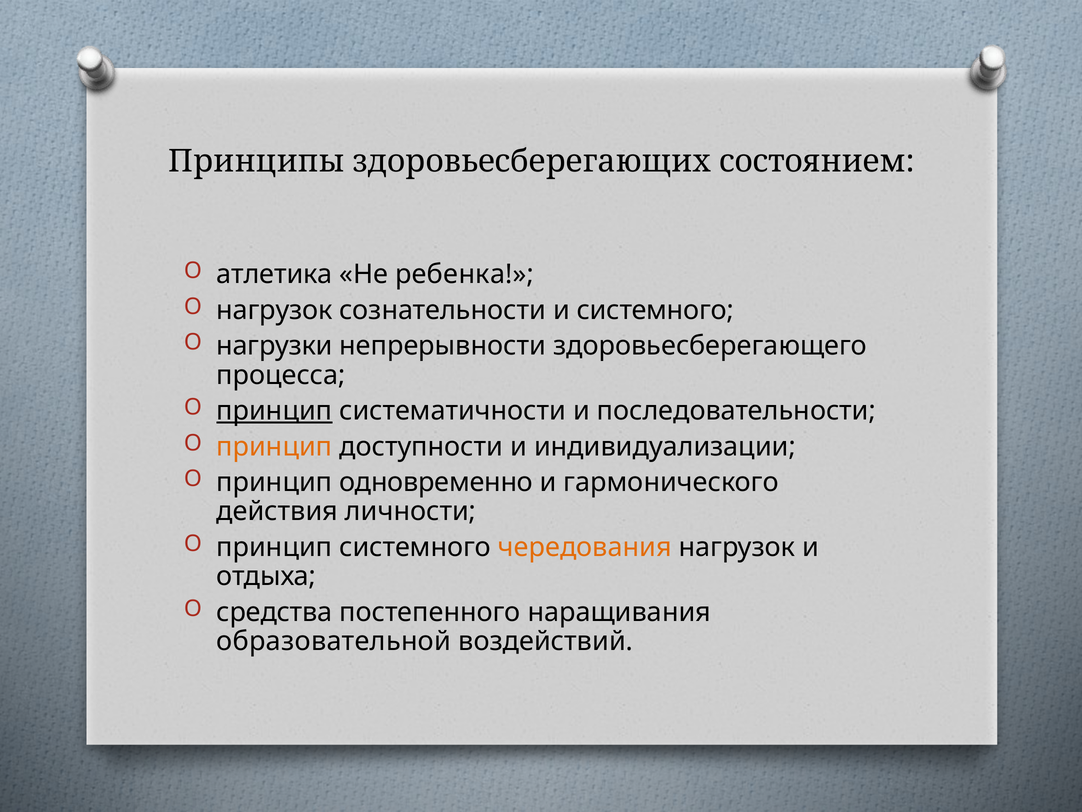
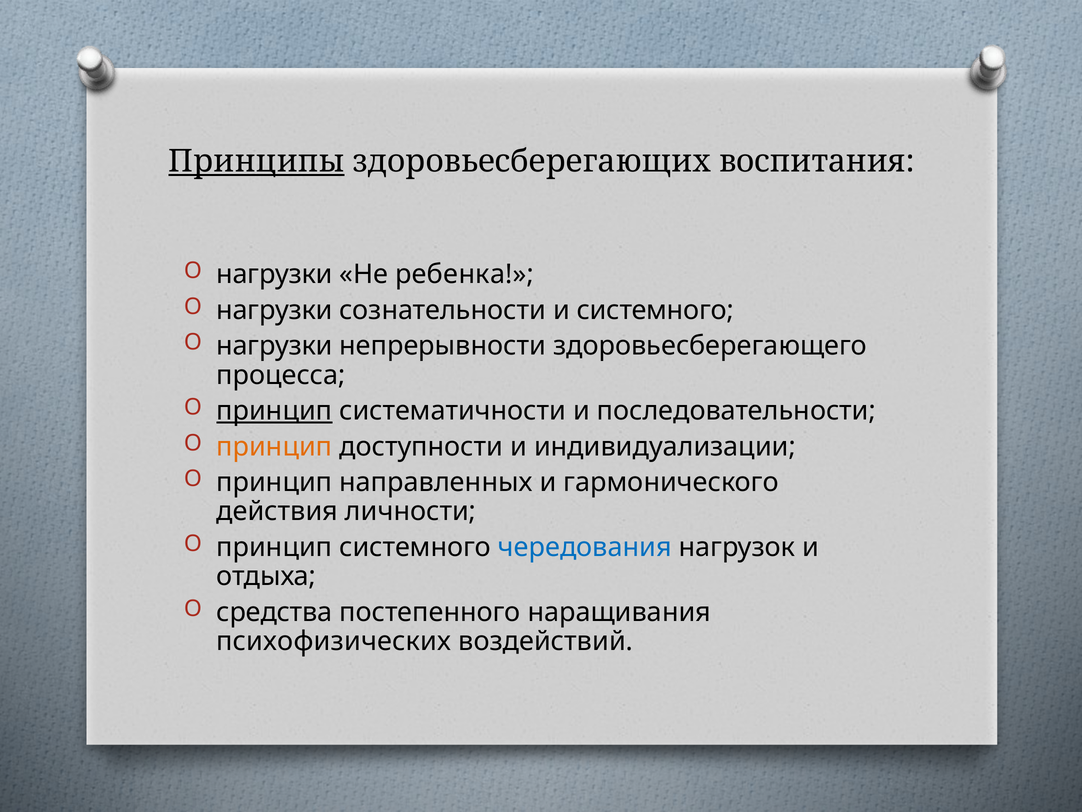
Принципы underline: none -> present
состоянием: состоянием -> воспитания
атлетика at (274, 274): атлетика -> нагрузки
нагрузок at (274, 310): нагрузок -> нагрузки
одновременно: одновременно -> направленных
чередования colour: orange -> blue
образовательной: образовательной -> психофизических
